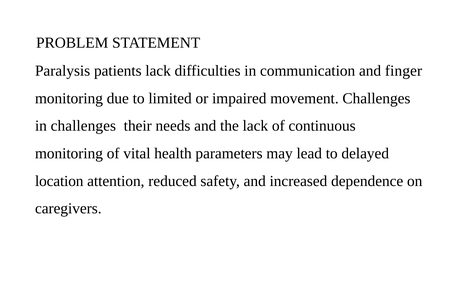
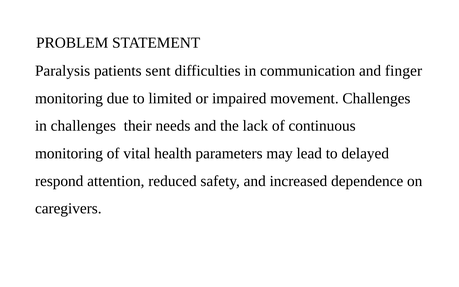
patients lack: lack -> sent
location: location -> respond
